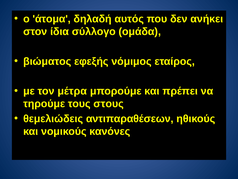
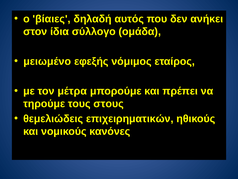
άτομα: άτομα -> βίαιες
βιώματος: βιώματος -> μειωμένο
αντιπαραθέσεων: αντιπαραθέσεων -> επιχειρηματικών
